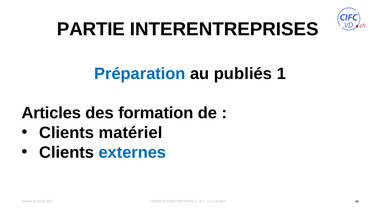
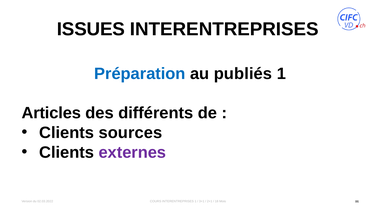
PARTIE: PARTIE -> ISSUES
formation: formation -> différents
matériel: matériel -> sources
externes colour: blue -> purple
